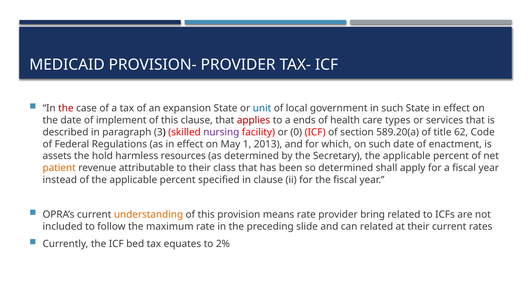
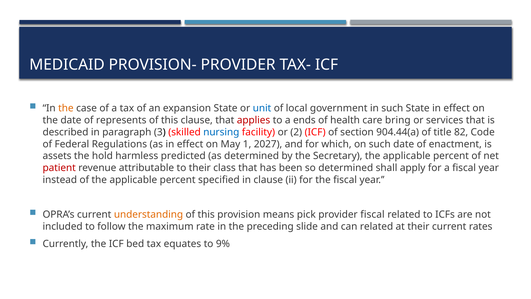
the at (66, 108) colour: red -> orange
implement: implement -> represents
types: types -> bring
nursing colour: purple -> blue
0: 0 -> 2
589.20(a: 589.20(a -> 904.44(a
62: 62 -> 82
2013: 2013 -> 2027
resources: resources -> predicted
patient colour: orange -> red
means rate: rate -> pick
provider bring: bring -> fiscal
2%: 2% -> 9%
